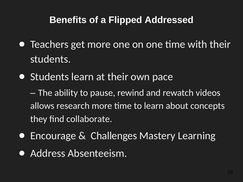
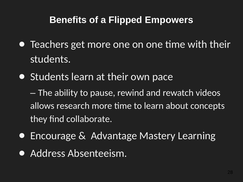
Addressed: Addressed -> Empowers
Challenges: Challenges -> Advantage
